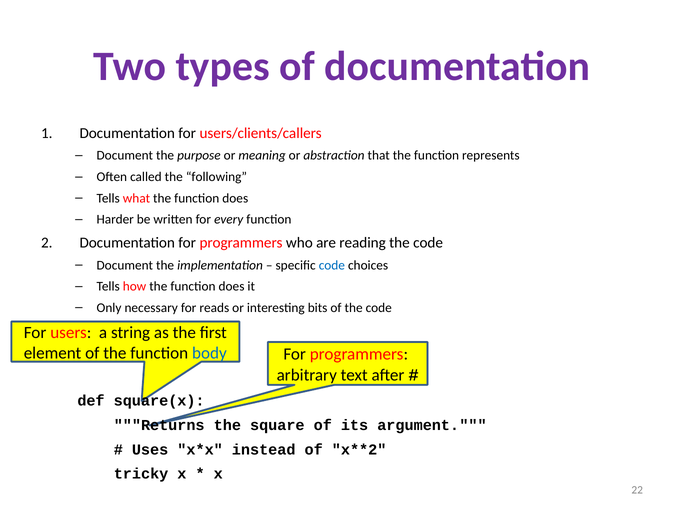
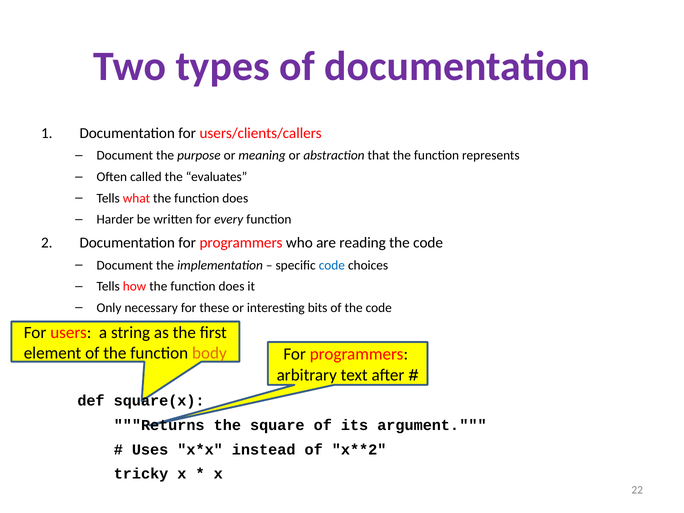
following: following -> evaluates
reads: reads -> these
body colour: blue -> orange
